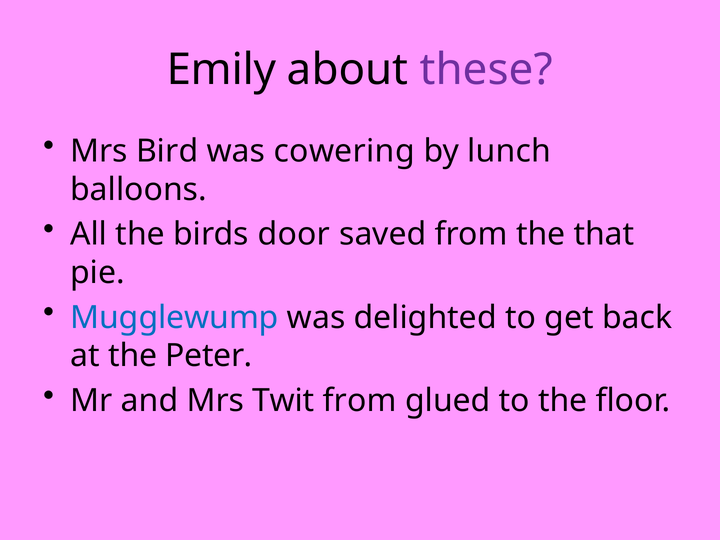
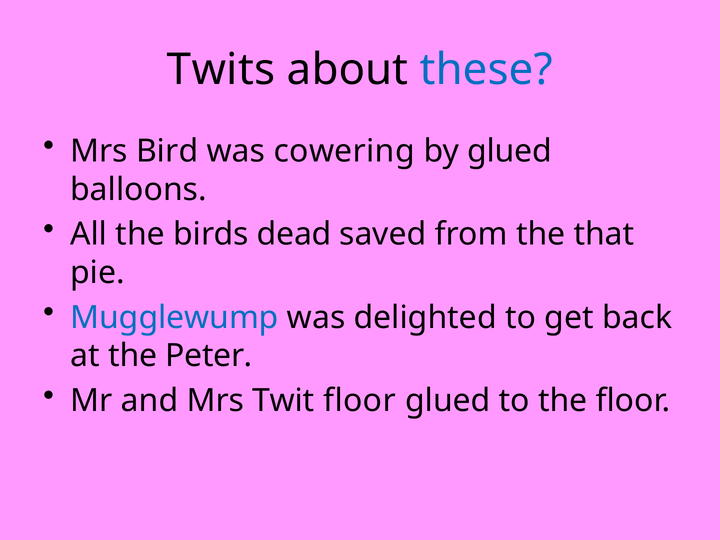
Emily: Emily -> Twits
these colour: purple -> blue
by lunch: lunch -> glued
door: door -> dead
Twit from: from -> floor
